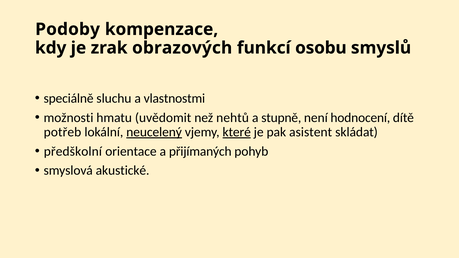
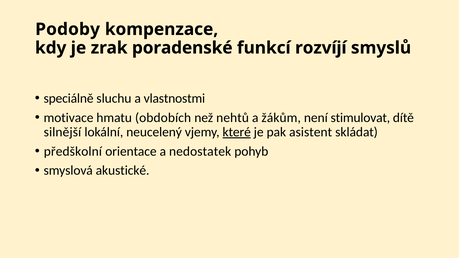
obrazových: obrazových -> poradenské
osobu: osobu -> rozvíjí
možnosti: možnosti -> motivace
uvědomit: uvědomit -> obdobích
stupně: stupně -> žákům
hodnocení: hodnocení -> stimulovat
potřeb: potřeb -> silnější
neucelený underline: present -> none
přijímaných: přijímaných -> nedostatek
